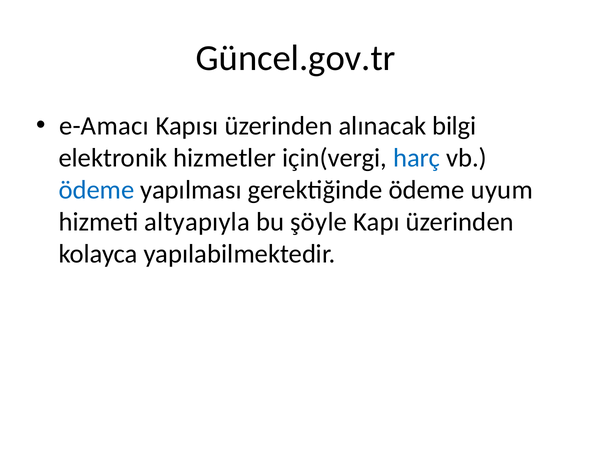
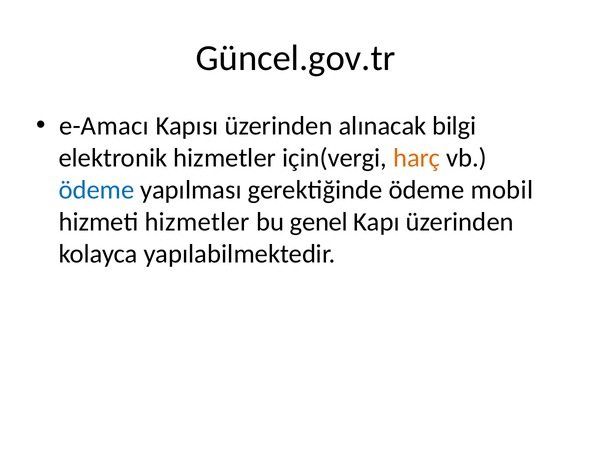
harç colour: blue -> orange
uyum: uyum -> mobil
hizmeti altyapıyla: altyapıyla -> hizmetler
şöyle: şöyle -> genel
